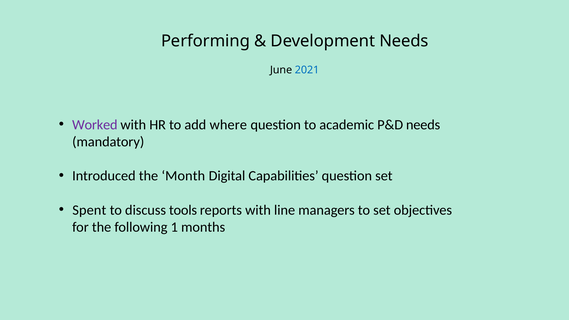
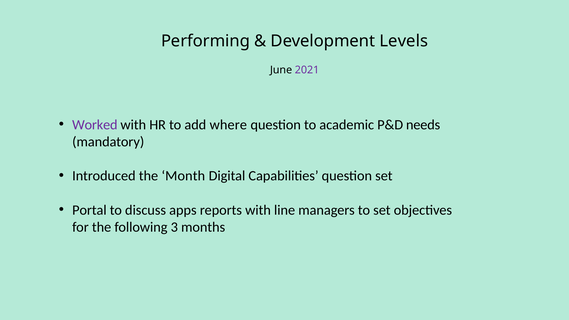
Development Needs: Needs -> Levels
2021 colour: blue -> purple
Spent: Spent -> Portal
tools: tools -> apps
1: 1 -> 3
